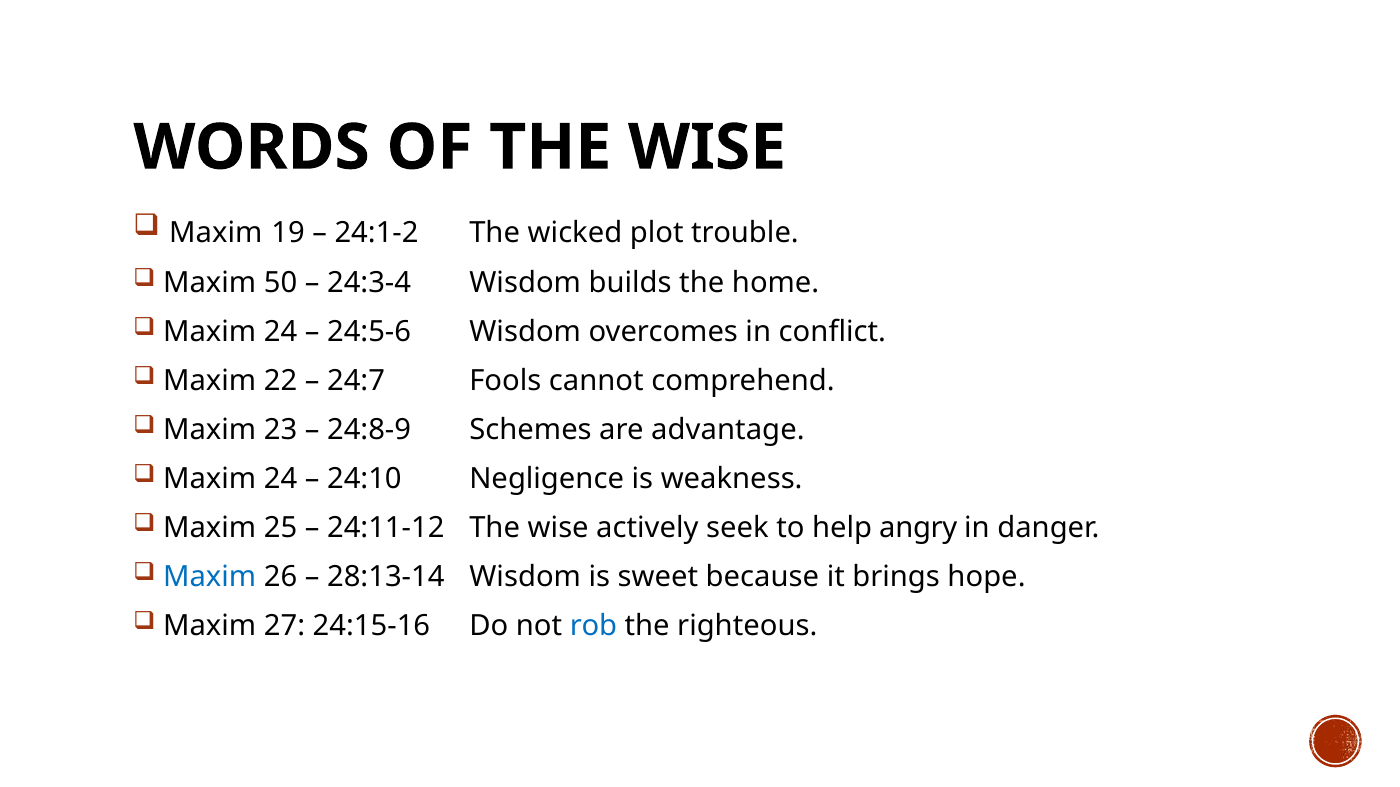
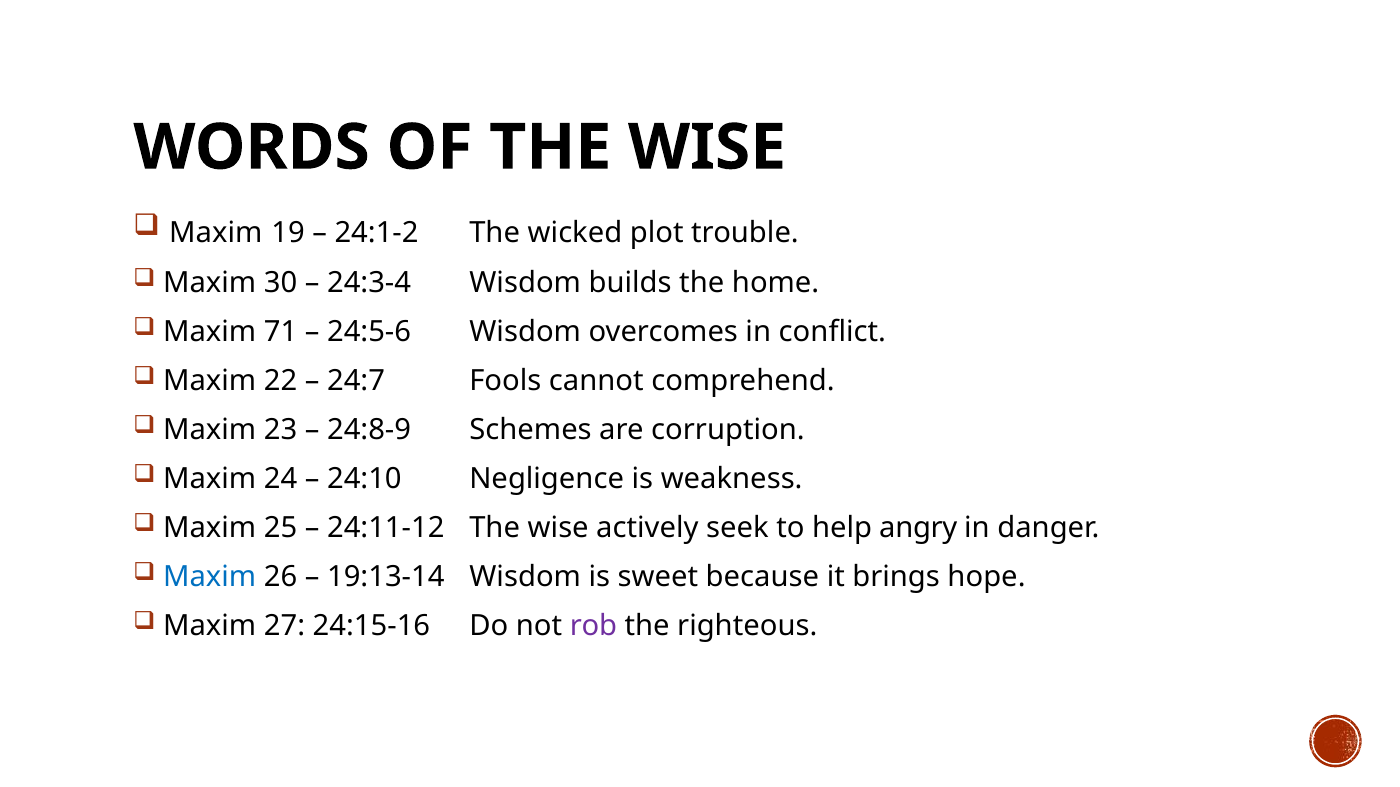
50: 50 -> 30
24 at (281, 332): 24 -> 71
advantage: advantage -> corruption
28:13-14: 28:13-14 -> 19:13-14
rob colour: blue -> purple
